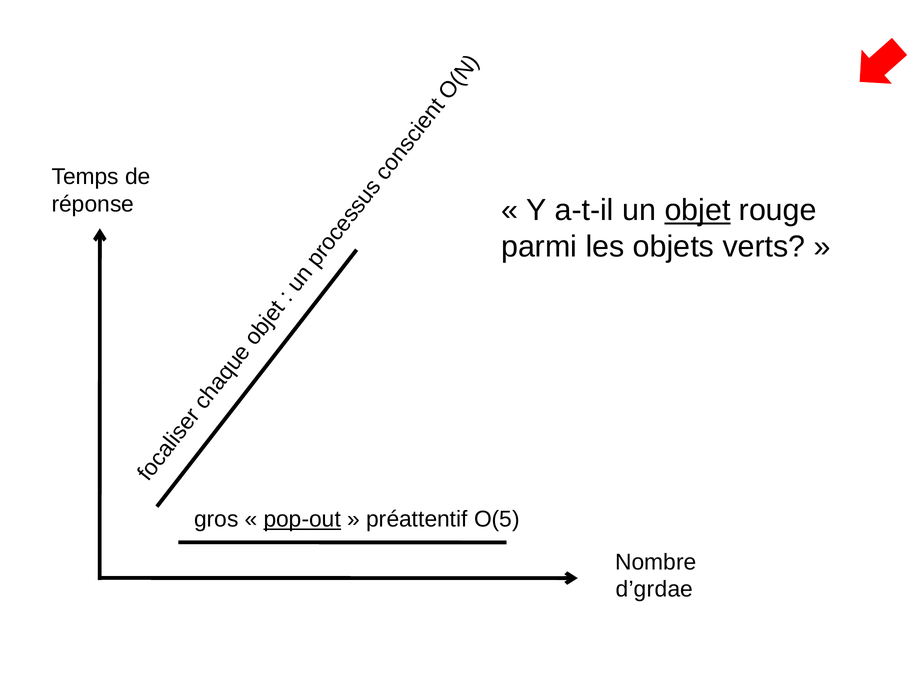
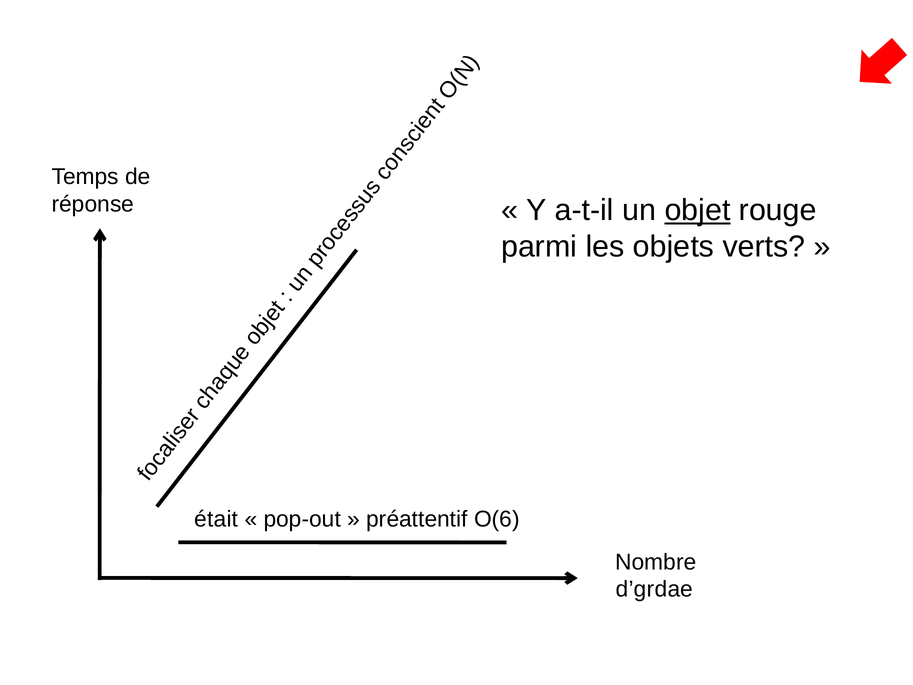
gros: gros -> était
pop-out underline: present -> none
O(5: O(5 -> O(6
